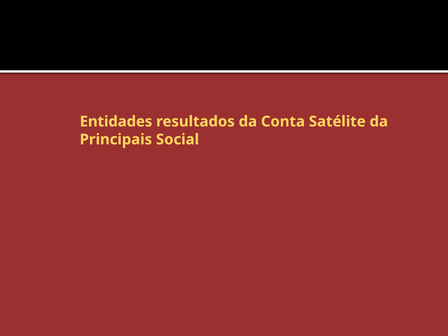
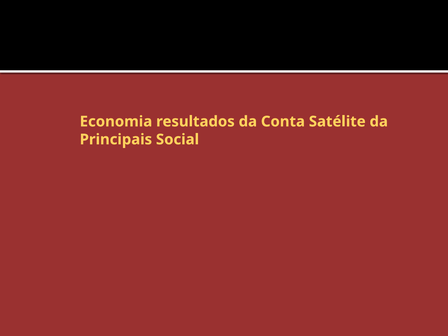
Entidades: Entidades -> Economia
